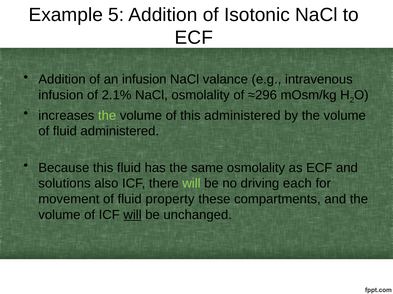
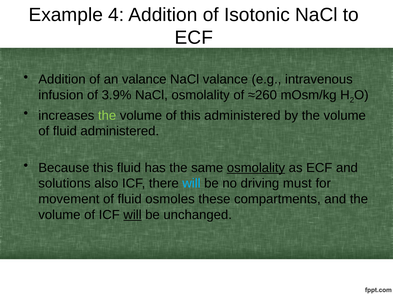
5: 5 -> 4
an infusion: infusion -> valance
2.1%: 2.1% -> 3.9%
≈296: ≈296 -> ≈260
osmolality at (256, 168) underline: none -> present
will at (191, 184) colour: light green -> light blue
each: each -> must
property: property -> osmoles
